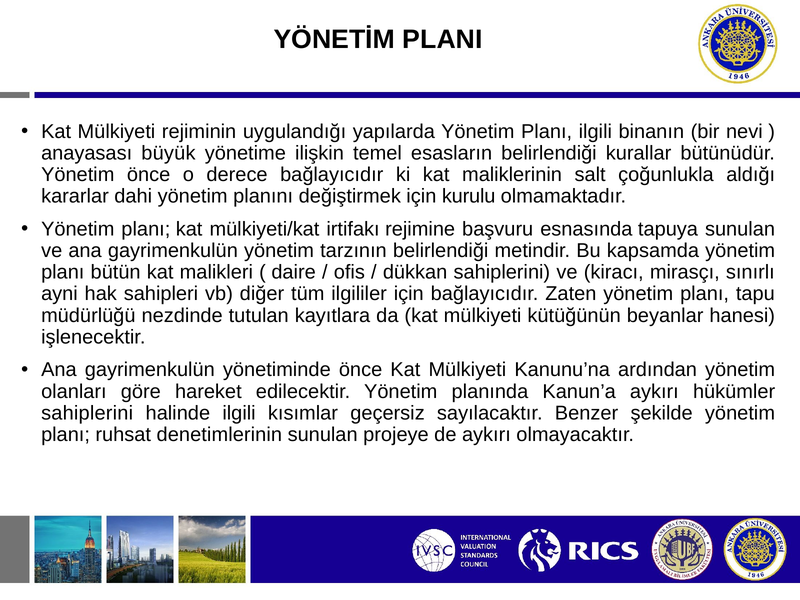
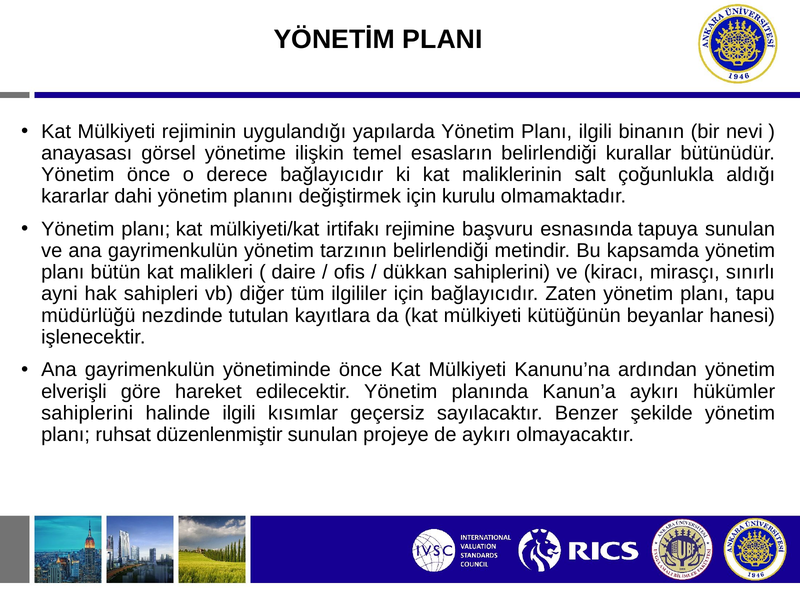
büyük: büyük -> görsel
olanları: olanları -> elverişli
denetimlerinin: denetimlerinin -> düzenlenmiştir
